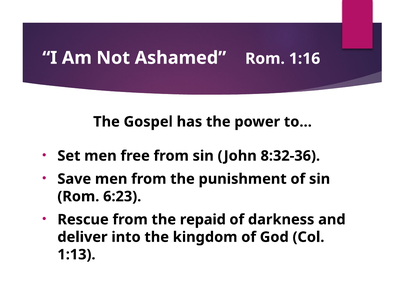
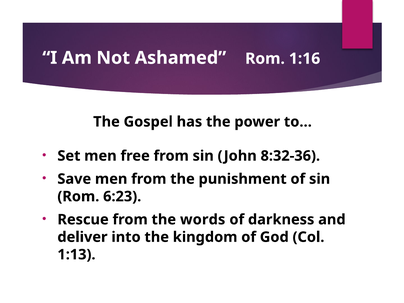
repaid: repaid -> words
